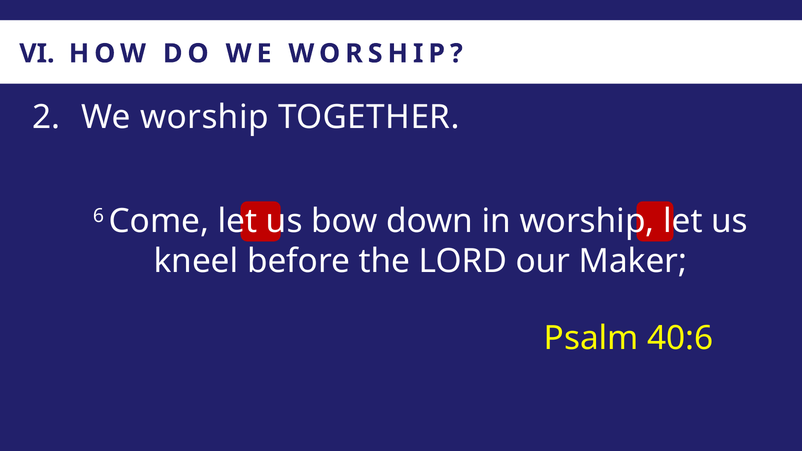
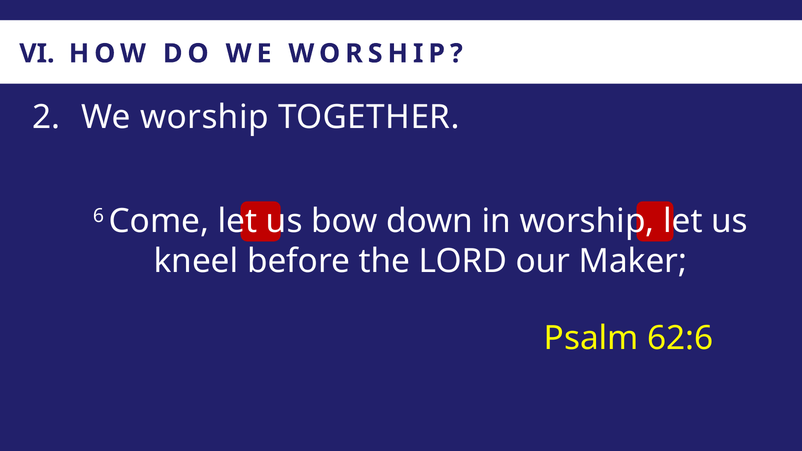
40:6: 40:6 -> 62:6
